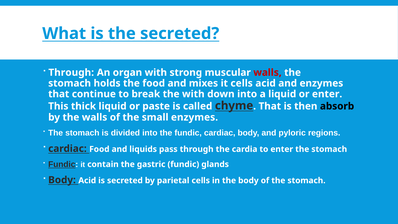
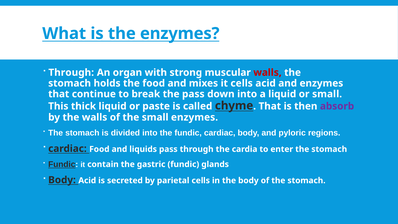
the secreted: secreted -> enzymes
the with: with -> pass
or enter: enter -> small
absorb colour: black -> purple
